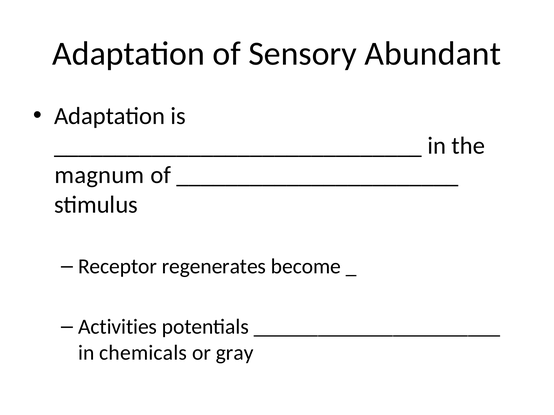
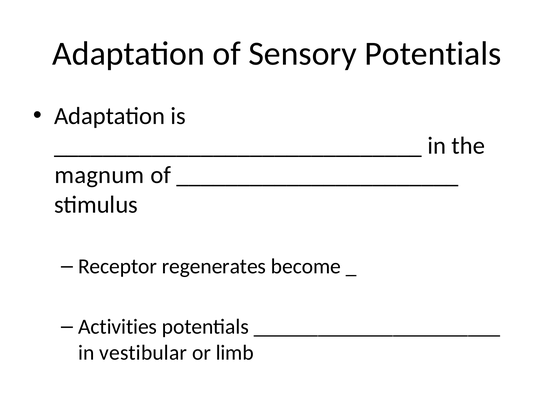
Sensory Abundant: Abundant -> Potentials
chemicals: chemicals -> vestibular
gray: gray -> limb
